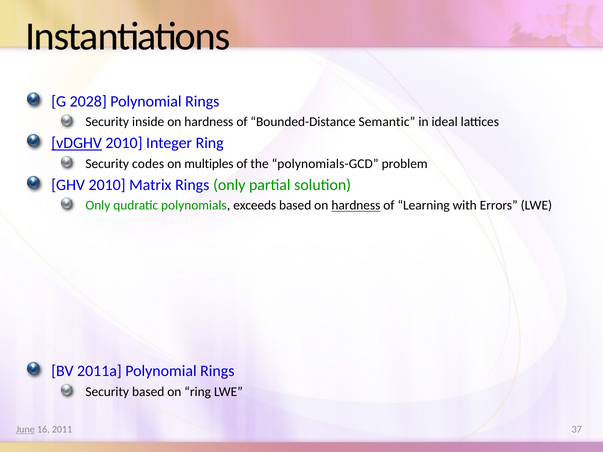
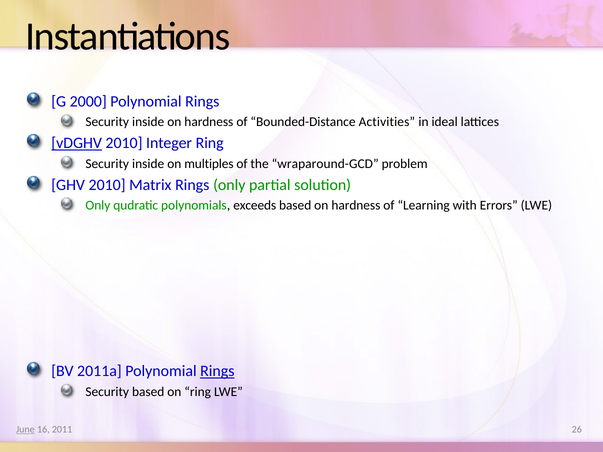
2028: 2028 -> 2000
Semantic: Semantic -> Activities
codes at (148, 164): codes -> inside
polynomials-GCD: polynomials-GCD -> wraparound-GCD
hardness at (356, 206) underline: present -> none
Rings at (217, 371) underline: none -> present
37: 37 -> 26
